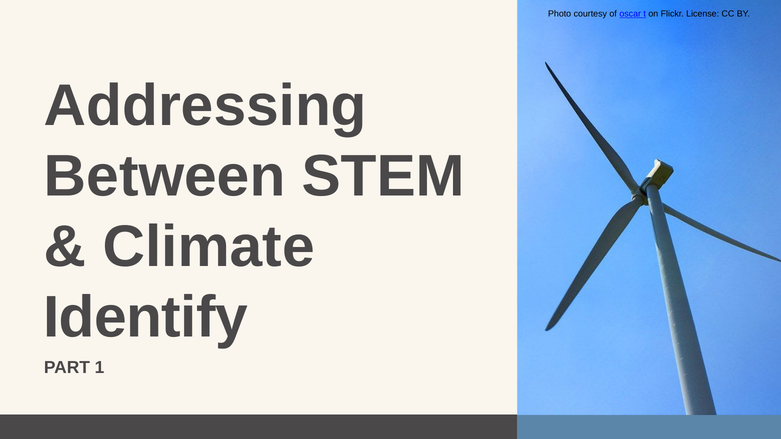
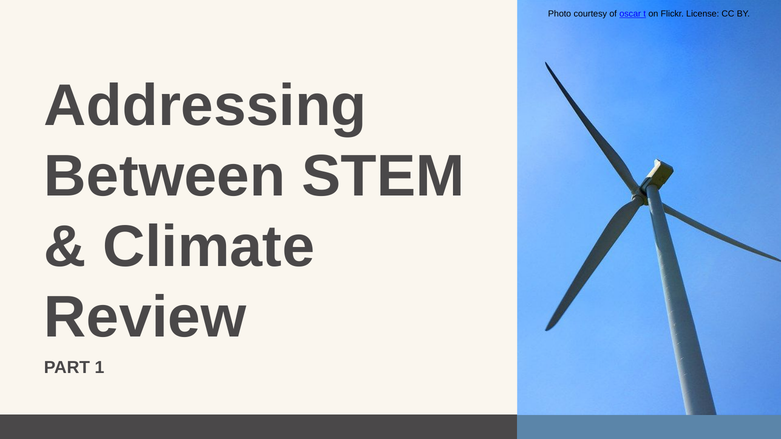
Identify: Identify -> Review
